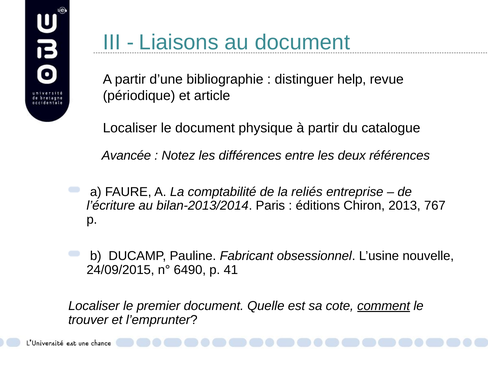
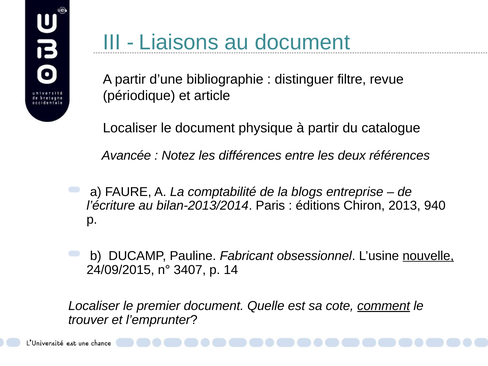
help: help -> filtre
reliés: reliés -> blogs
767: 767 -> 940
nouvelle underline: none -> present
6490: 6490 -> 3407
41: 41 -> 14
